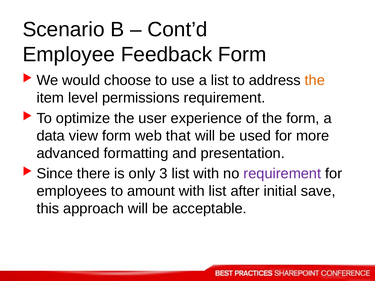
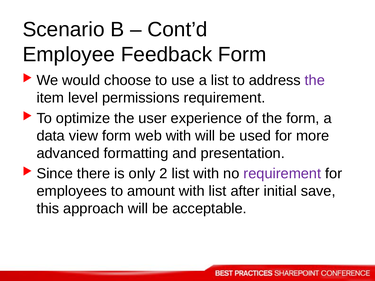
the at (315, 80) colour: orange -> purple
web that: that -> with
3: 3 -> 2
